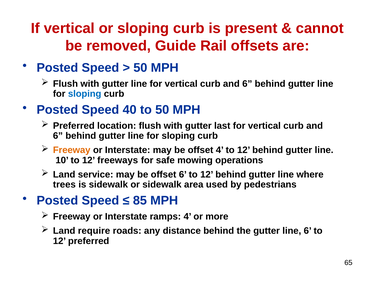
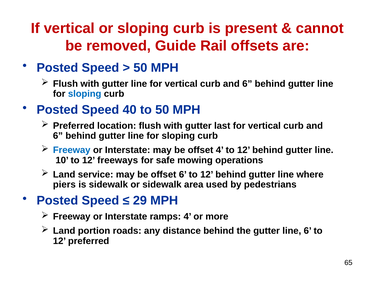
Freeway at (72, 150) colour: orange -> blue
trees: trees -> piers
85: 85 -> 29
require: require -> portion
